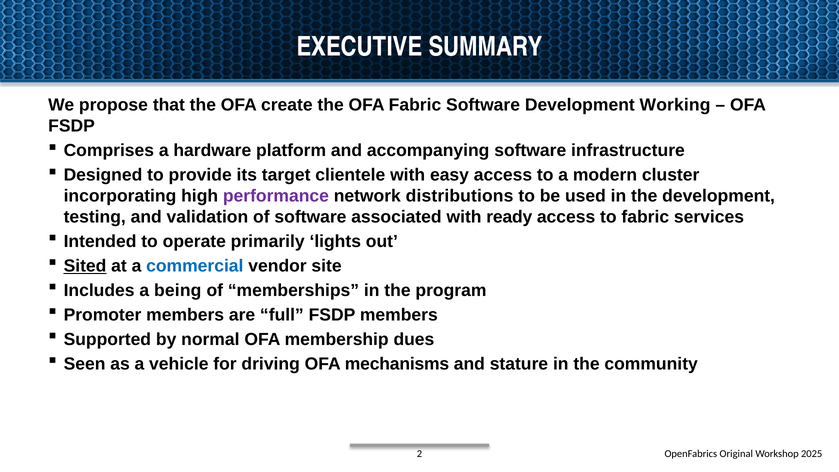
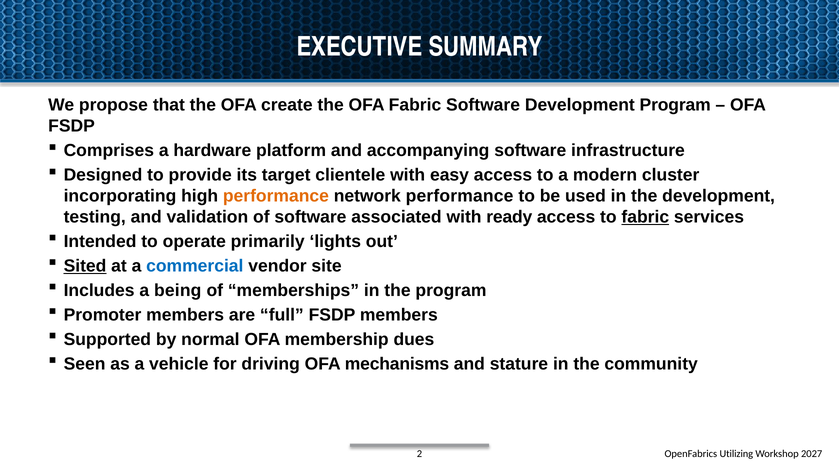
Development Working: Working -> Program
performance at (276, 196) colour: purple -> orange
network distributions: distributions -> performance
fabric at (645, 217) underline: none -> present
Original: Original -> Utilizing
2025: 2025 -> 2027
